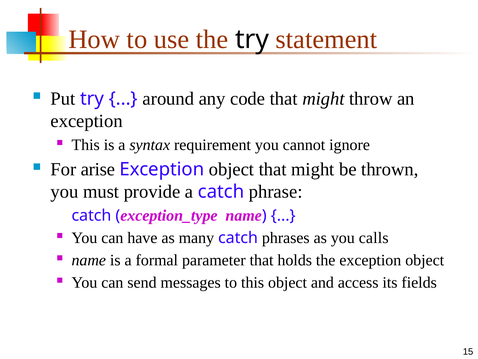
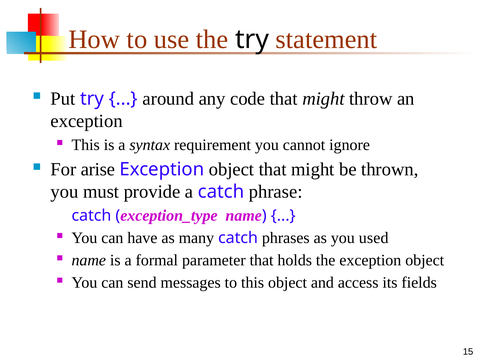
calls: calls -> used
